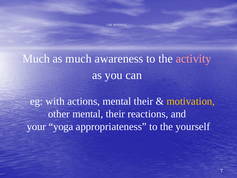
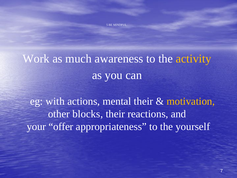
Much at (36, 59): Much -> Work
activity colour: pink -> yellow
other mental: mental -> blocks
yoga: yoga -> offer
